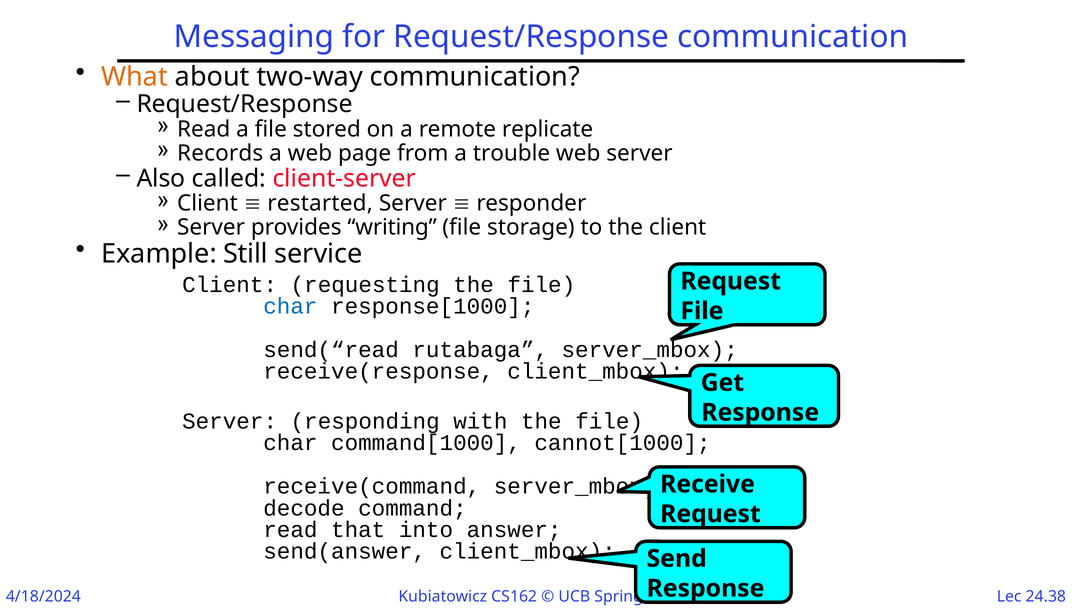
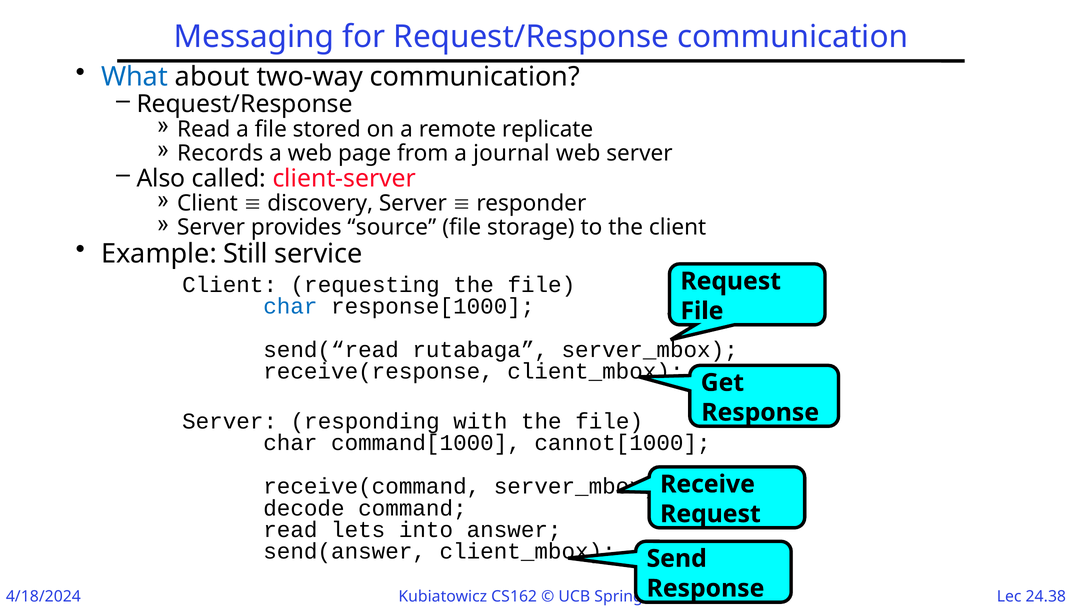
What colour: orange -> blue
trouble: trouble -> journal
restarted: restarted -> discovery
writing: writing -> source
that: that -> lets
